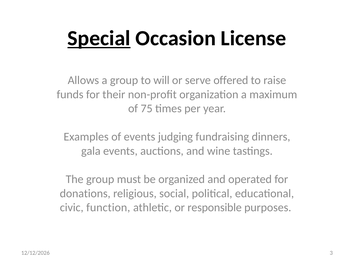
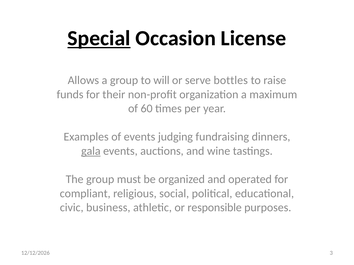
offered: offered -> bottles
75: 75 -> 60
gala underline: none -> present
donations: donations -> compliant
function: function -> business
